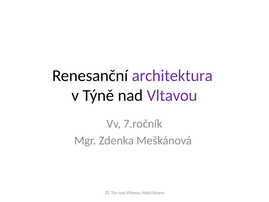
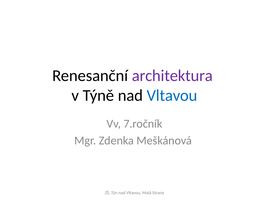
Vltavou at (172, 95) colour: purple -> blue
